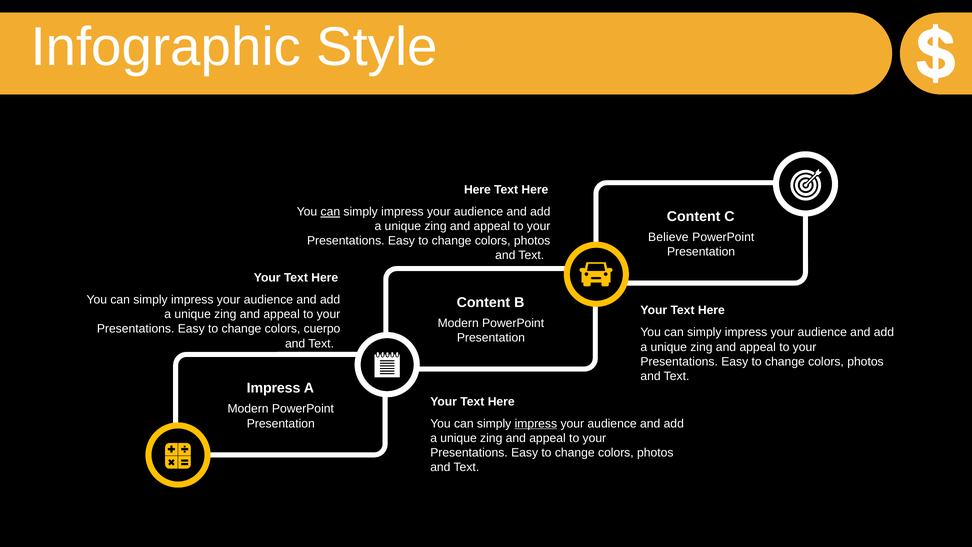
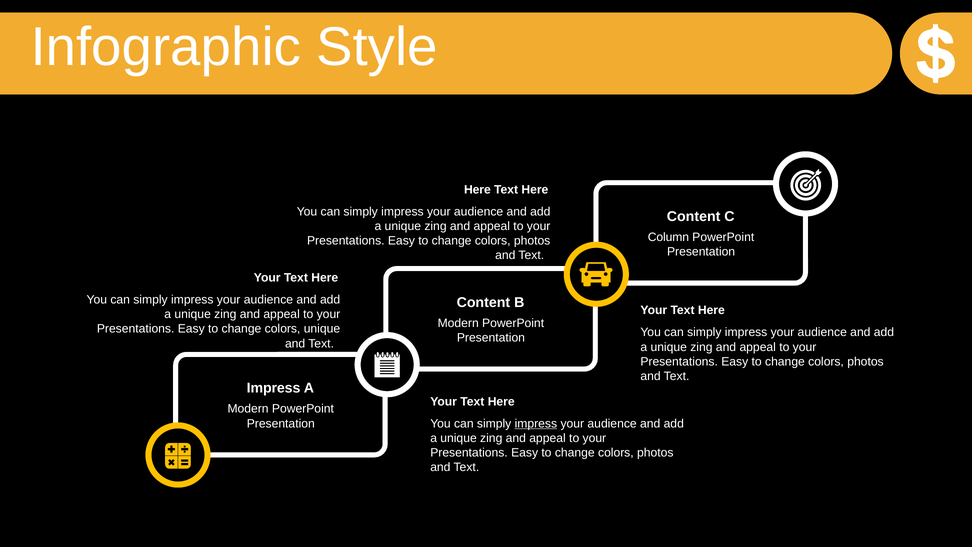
can at (330, 212) underline: present -> none
Believe: Believe -> Column
colors cuerpo: cuerpo -> unique
